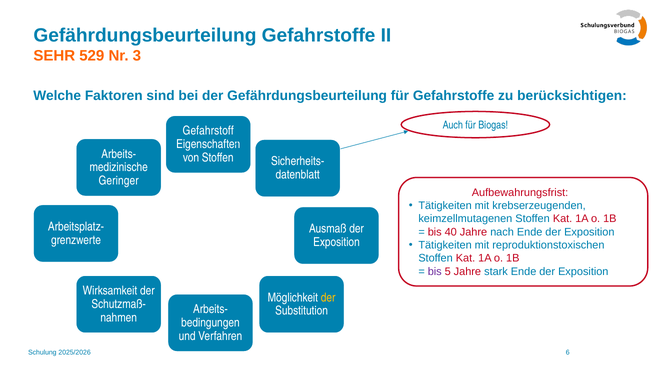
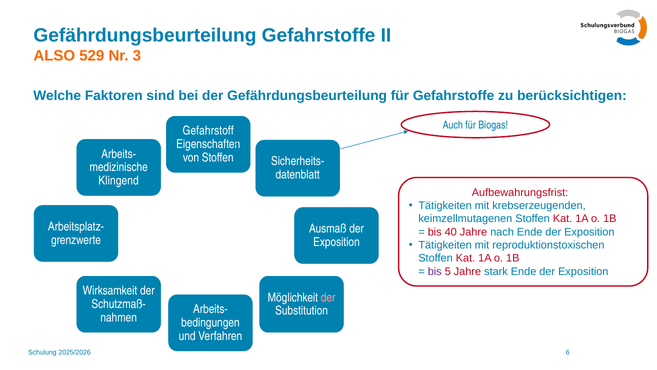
SEHR: SEHR -> ALSO
Geringer: Geringer -> Klingend
der at (328, 297) colour: yellow -> pink
